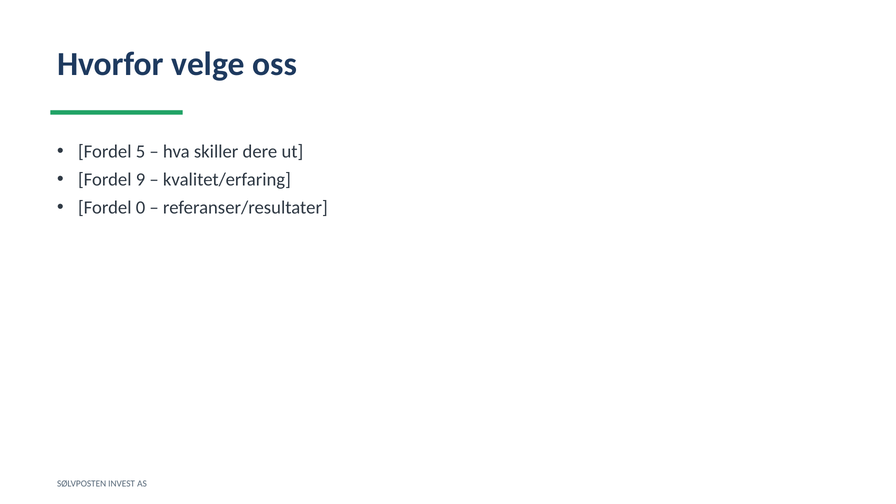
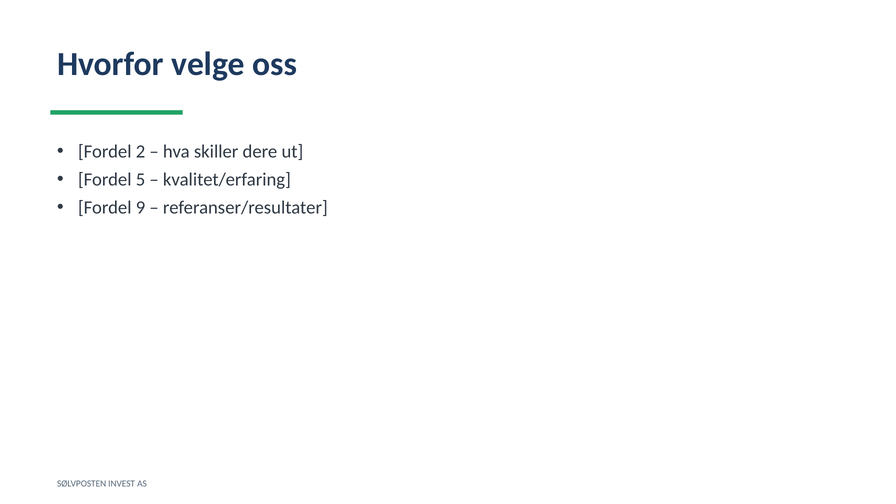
5: 5 -> 2
9: 9 -> 5
0: 0 -> 9
